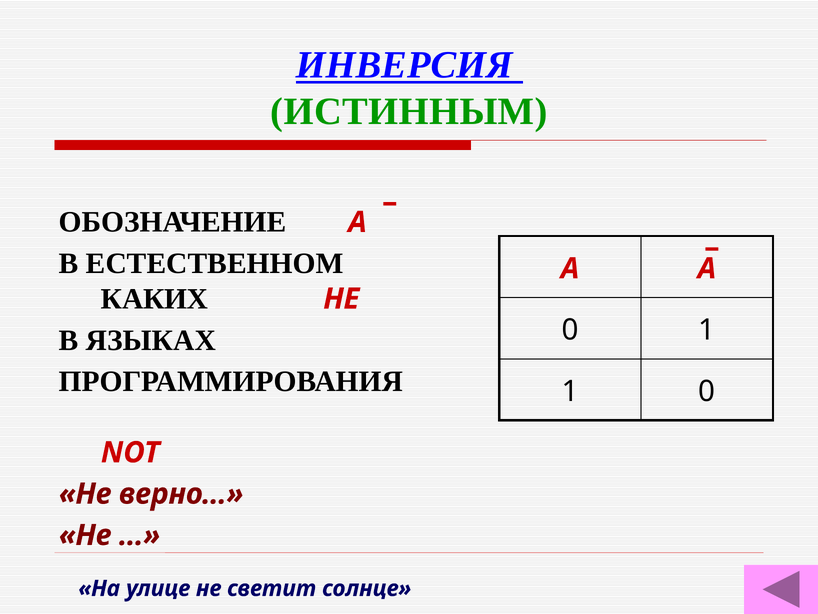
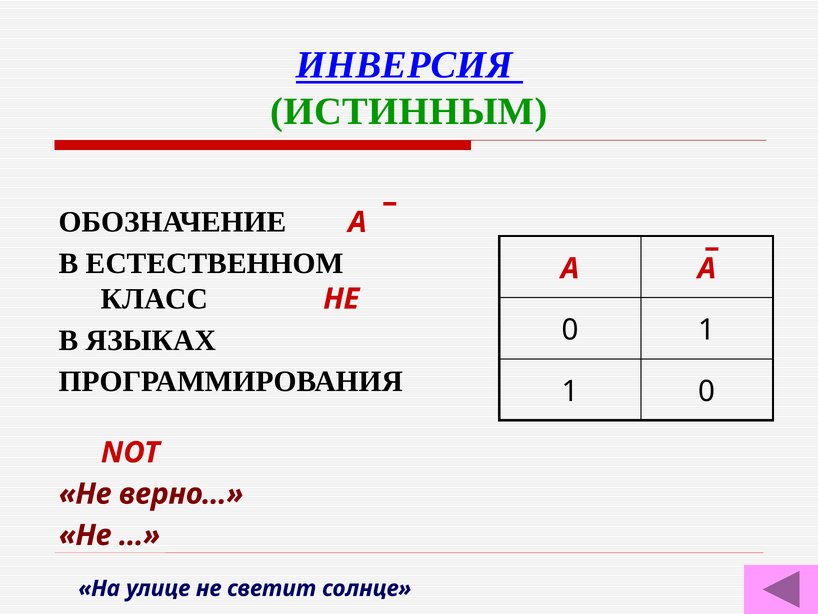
КАКИХ: КАКИХ -> КЛАСС
